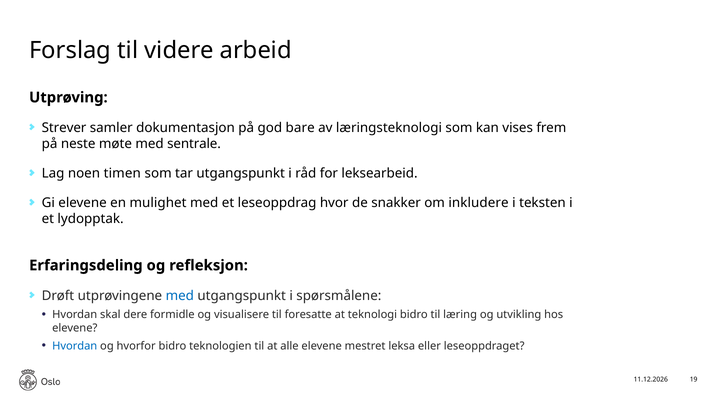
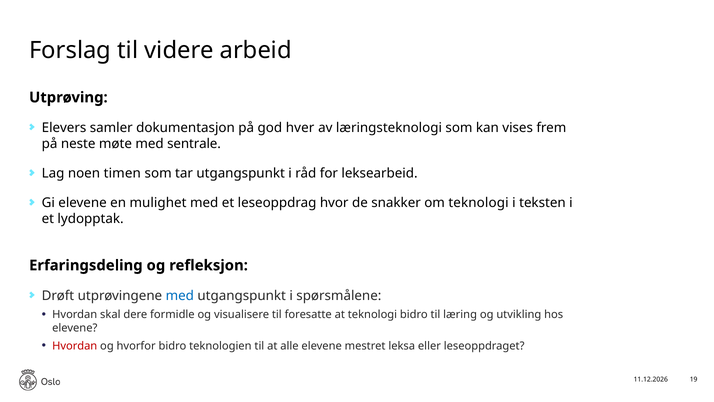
Strever: Strever -> Elevers
bare: bare -> hver
om inkludere: inkludere -> teknologi
Hvordan at (75, 346) colour: blue -> red
